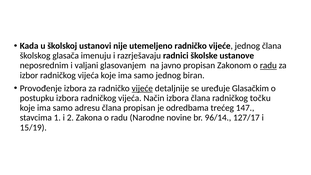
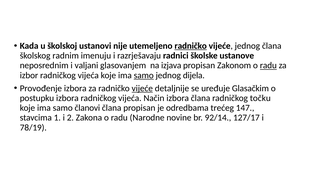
radničko at (191, 46) underline: none -> present
glasača: glasača -> radnim
javno: javno -> izjava
samo at (144, 75) underline: none -> present
biran: biran -> dijela
adresu: adresu -> članovi
96/14: 96/14 -> 92/14
15/19: 15/19 -> 78/19
